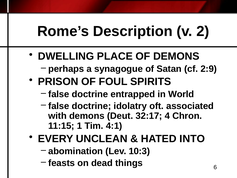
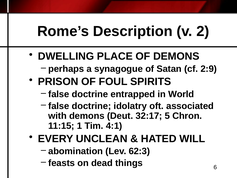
4: 4 -> 5
INTO: INTO -> WILL
10:3: 10:3 -> 62:3
